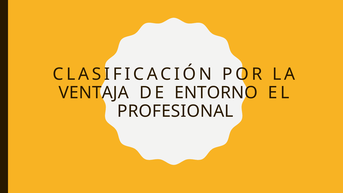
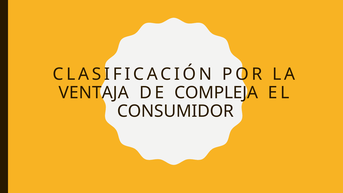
ENTORNO: ENTORNO -> COMPLEJA
PROFESIONAL: PROFESIONAL -> CONSUMIDOR
